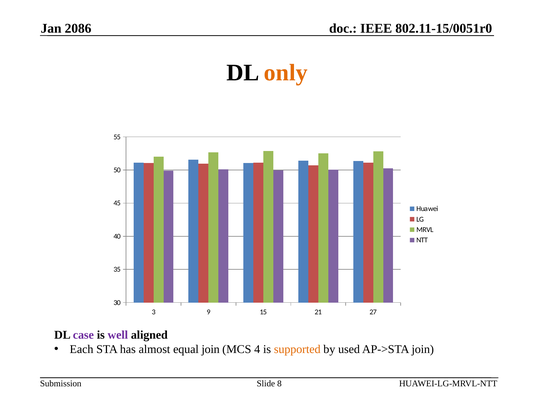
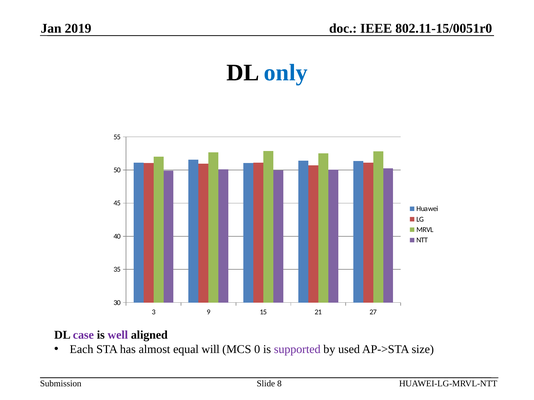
2086: 2086 -> 2019
only colour: orange -> blue
equal join: join -> will
4: 4 -> 0
supported colour: orange -> purple
AP->STA join: join -> size
